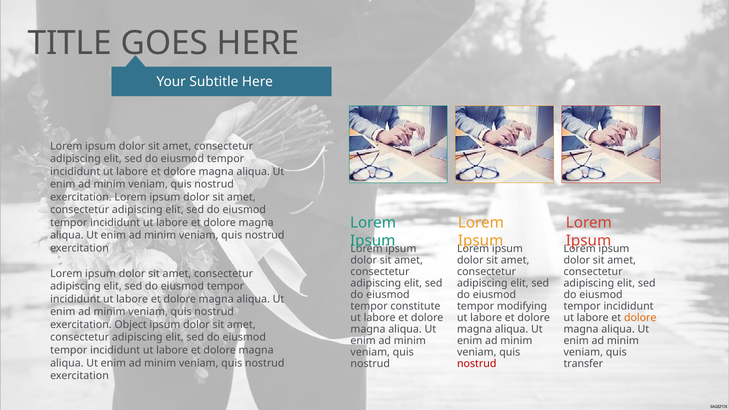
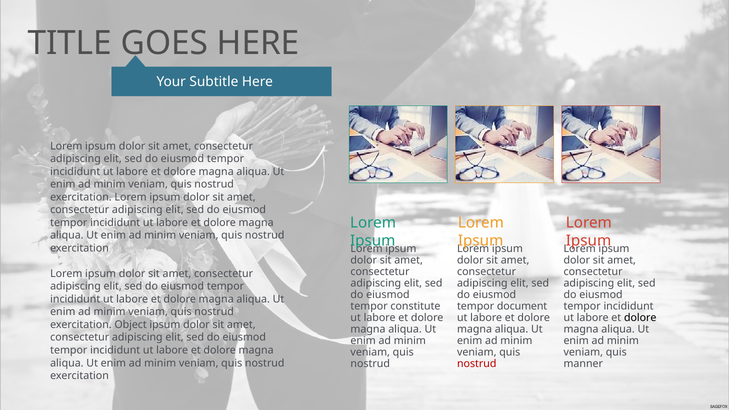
modifying: modifying -> document
dolore at (640, 318) colour: orange -> black
transfer: transfer -> manner
